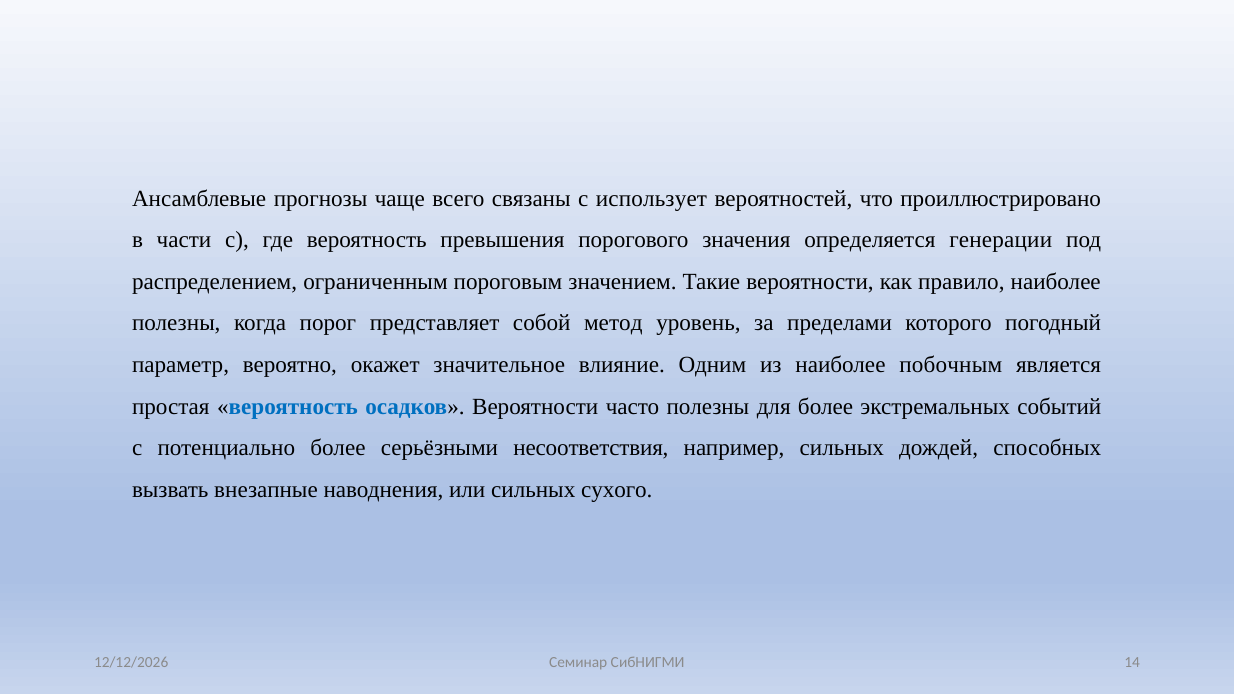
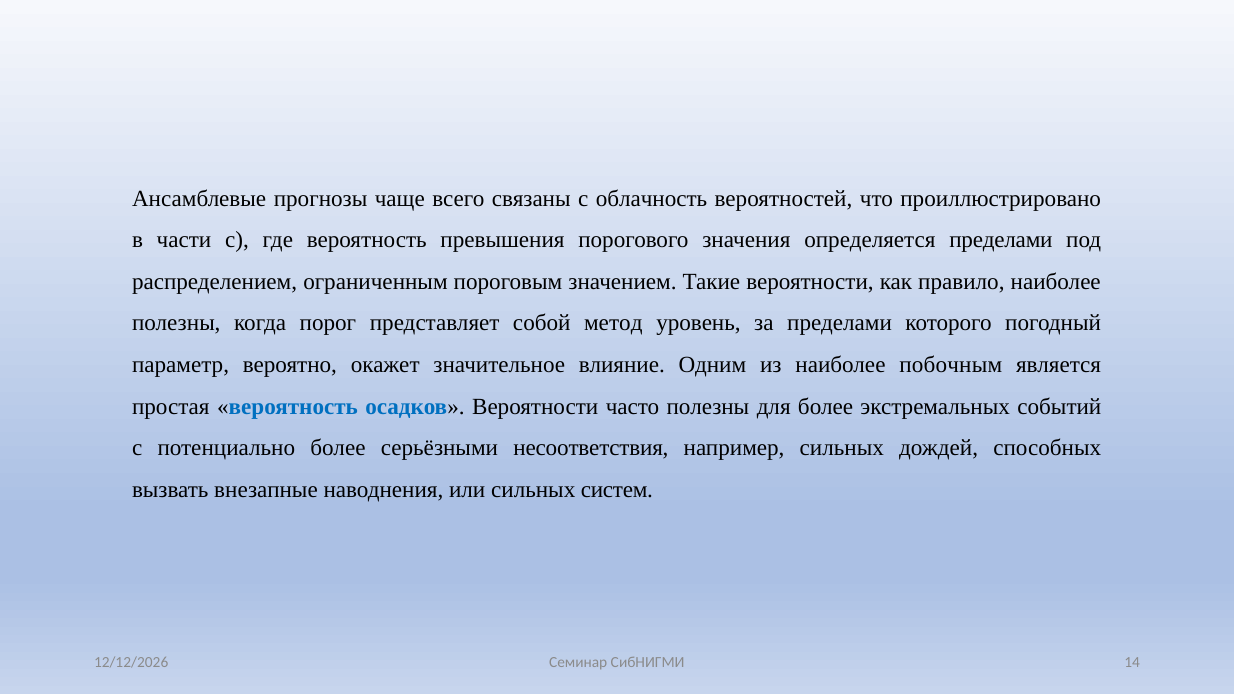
использует: использует -> облачность
определяется генерации: генерации -> пределами
сухого: сухого -> систем
